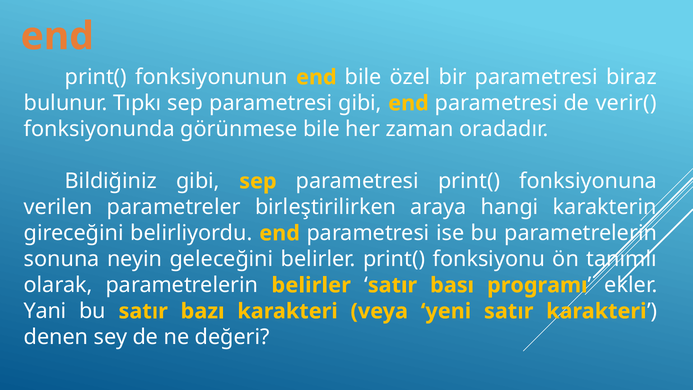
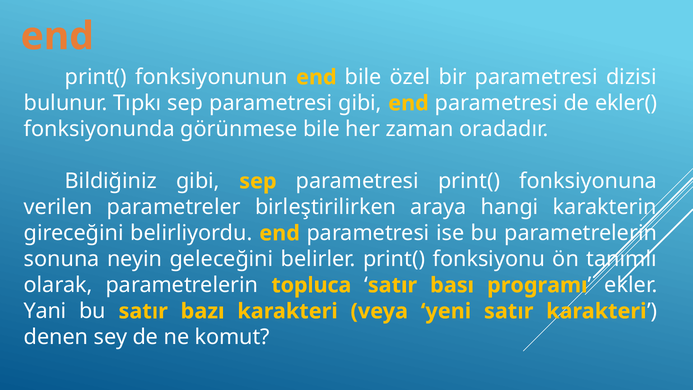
biraz: biraz -> dizisi
verir(: verir( -> ekler(
parametrelerin belirler: belirler -> topluca
değeri: değeri -> komut
